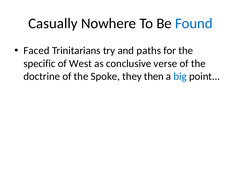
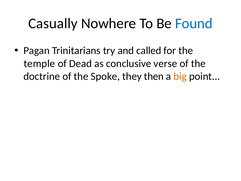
Faced: Faced -> Pagan
paths: paths -> called
specific: specific -> temple
West: West -> Dead
big colour: blue -> orange
